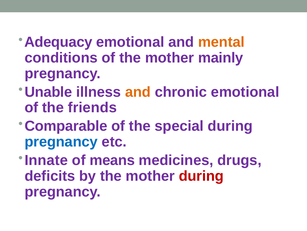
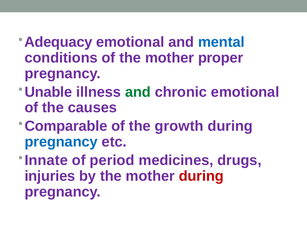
mental colour: orange -> blue
mainly: mainly -> proper
and at (138, 92) colour: orange -> green
friends: friends -> causes
special: special -> growth
means: means -> period
deficits: deficits -> injuries
